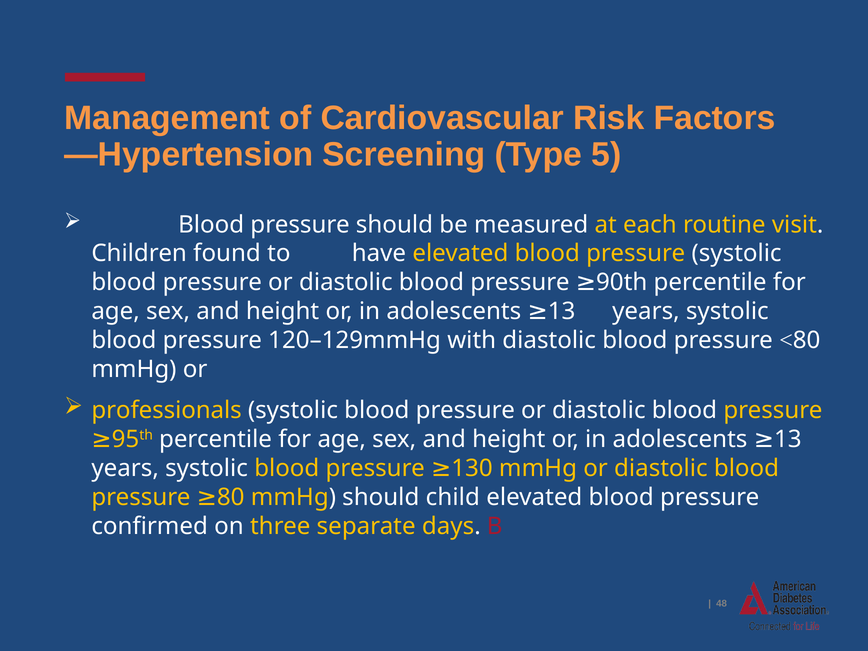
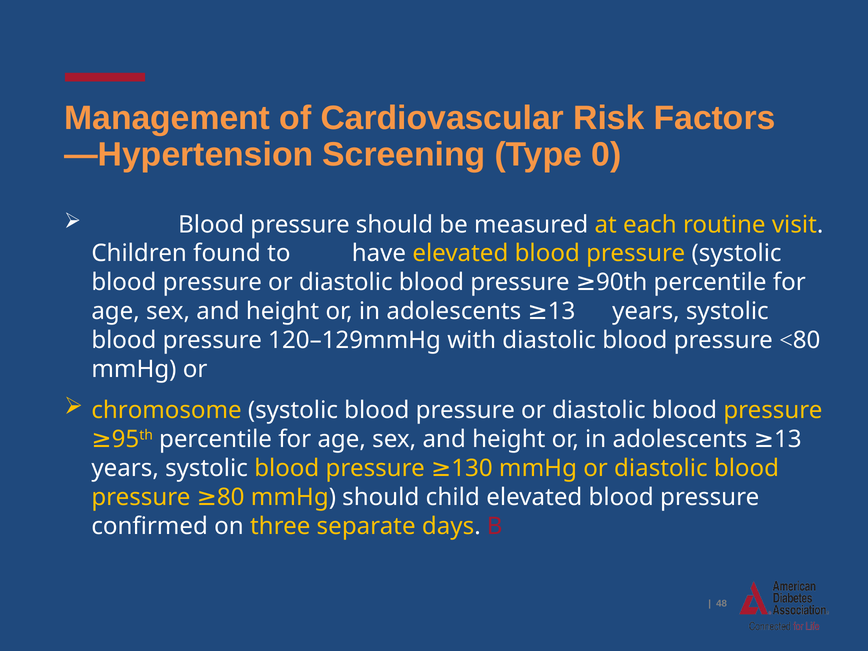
5: 5 -> 0
professionals: professionals -> chromosome
